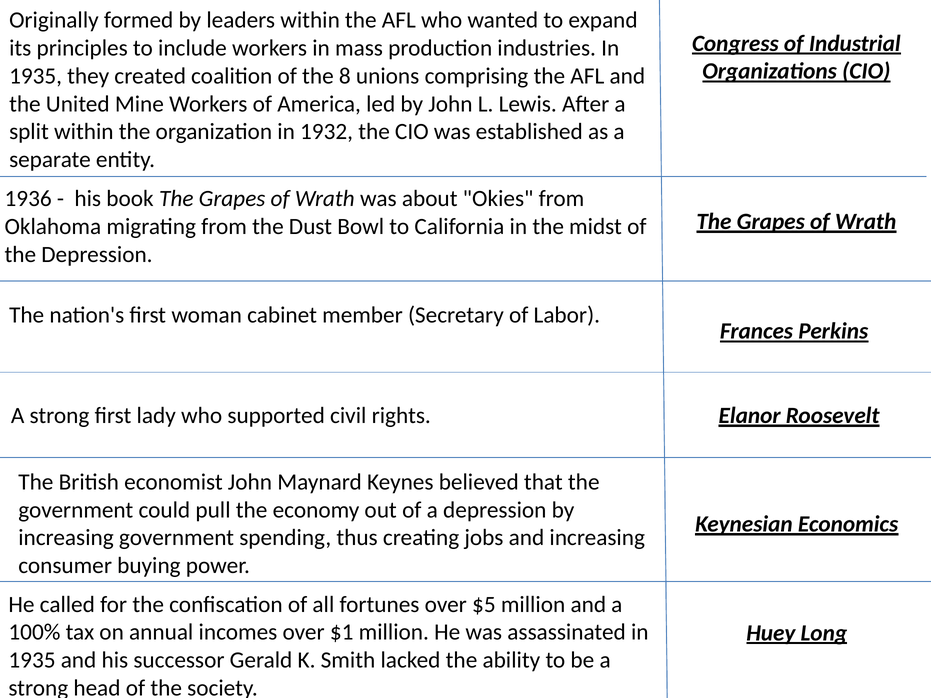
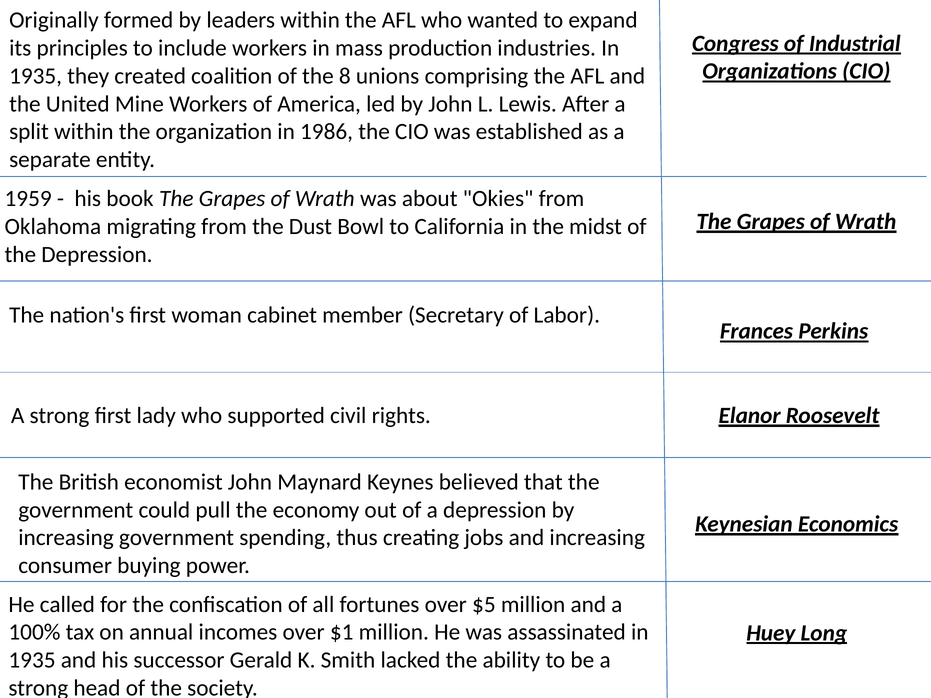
1932: 1932 -> 1986
1936: 1936 -> 1959
